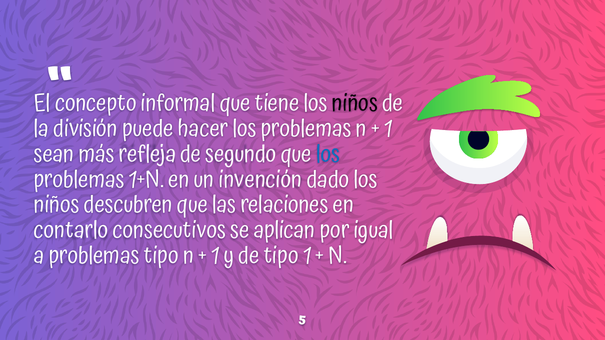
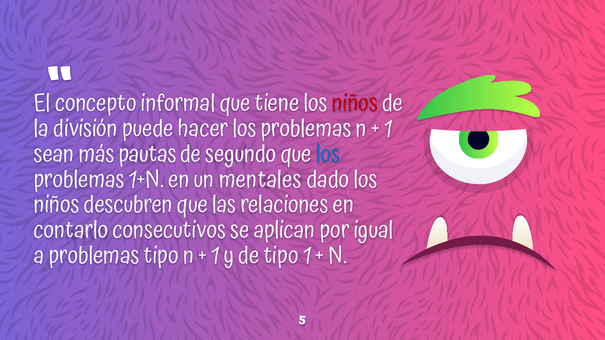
niños at (355, 103) colour: black -> red
refleja: refleja -> pautas
invención: invención -> mentales
